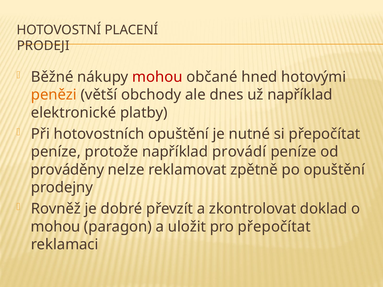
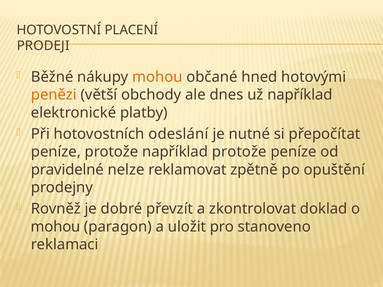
mohou at (157, 77) colour: red -> orange
hotovostních opuštění: opuštění -> odeslání
například provádí: provádí -> protože
prováděny: prováděny -> pravidelné
pro přepočítat: přepočítat -> stanoveno
